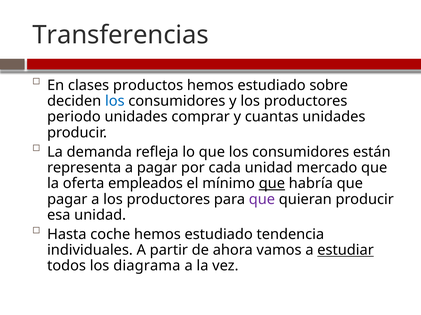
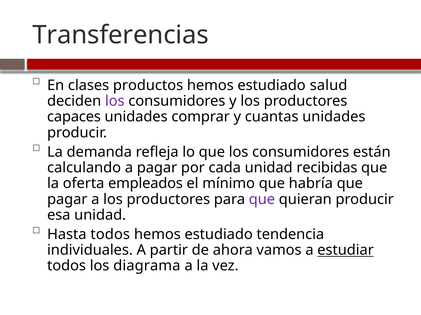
sobre: sobre -> salud
los at (115, 101) colour: blue -> purple
periodo: periodo -> capaces
representa: representa -> calculando
mercado: mercado -> recibidas
que at (272, 184) underline: present -> none
Hasta coche: coche -> todos
